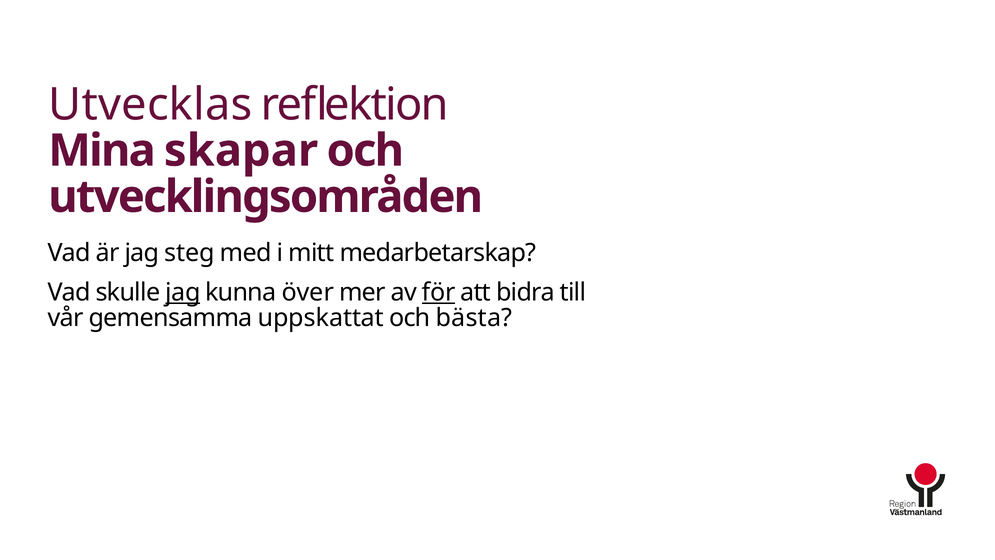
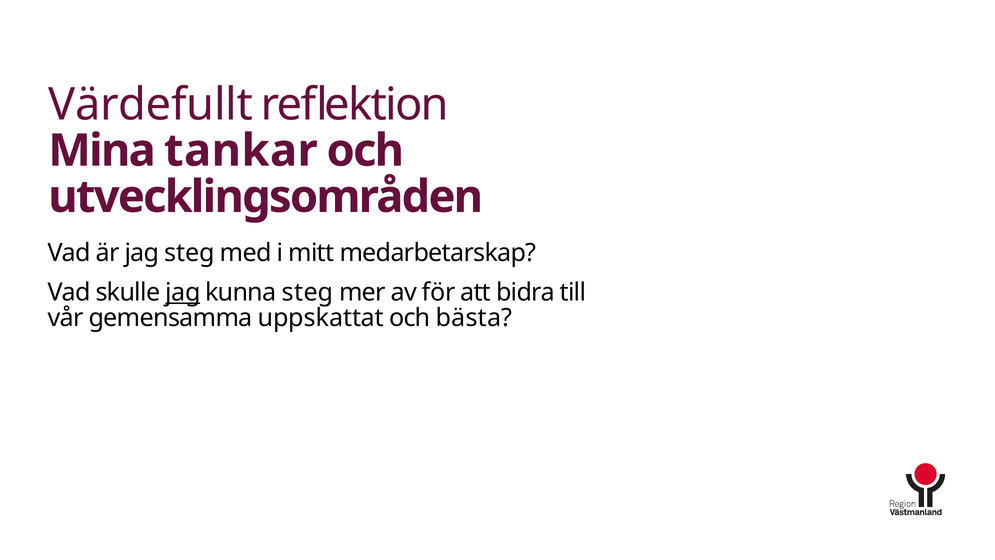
Utvecklas: Utvecklas -> Värdefullt
skapar: skapar -> tankar
kunna över: över -> steg
för underline: present -> none
